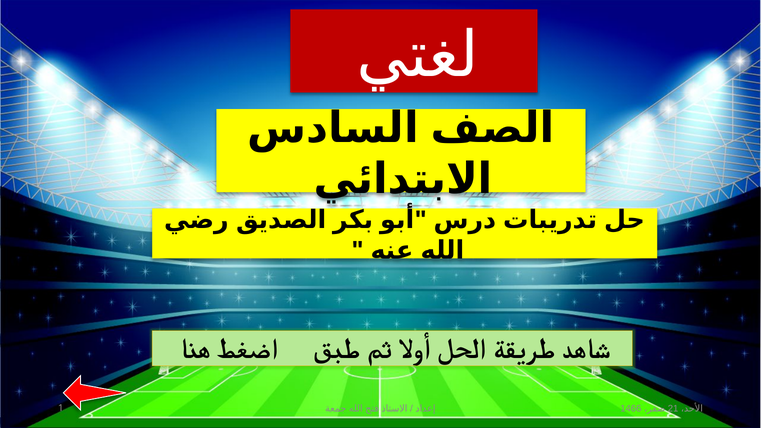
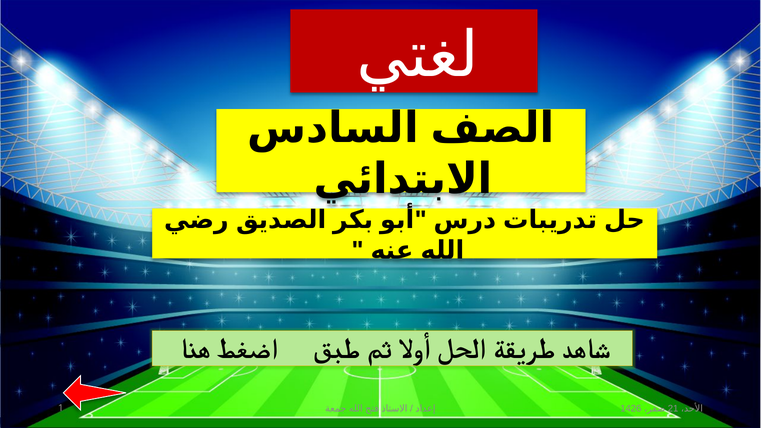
1466: 1466 -> 1426
